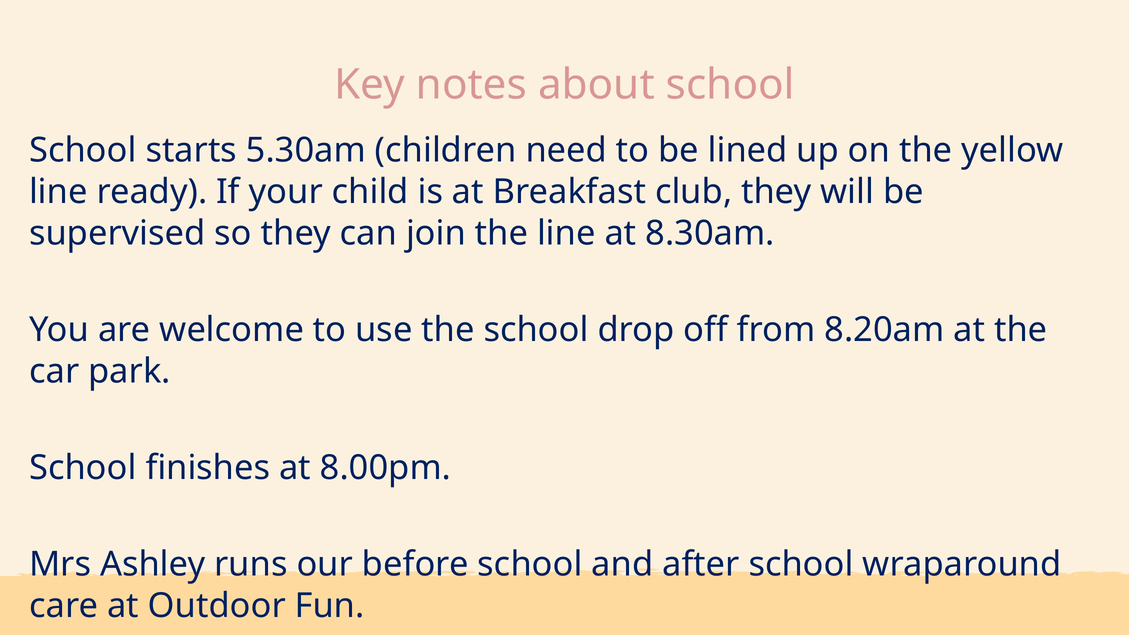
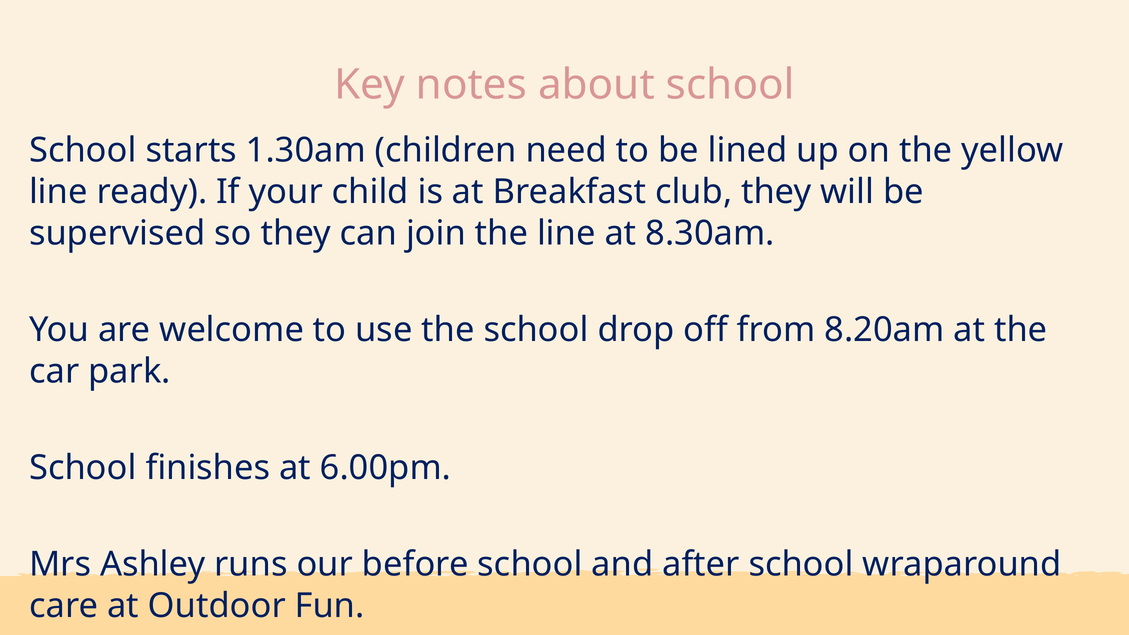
5.30am: 5.30am -> 1.30am
8.00pm: 8.00pm -> 6.00pm
